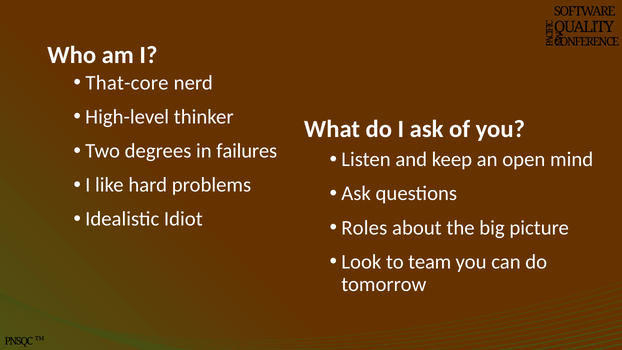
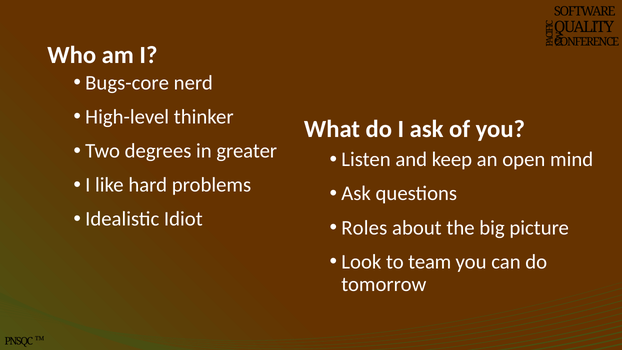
That-core: That-core -> Bugs-core
failures: failures -> greater
